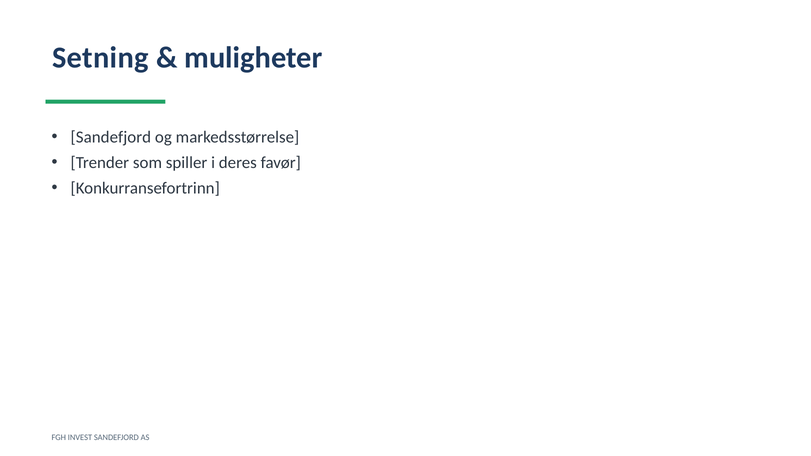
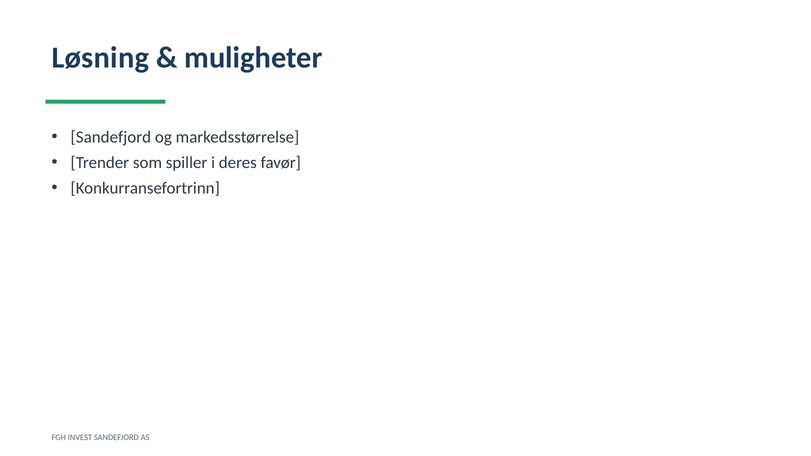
Setning: Setning -> Løsning
